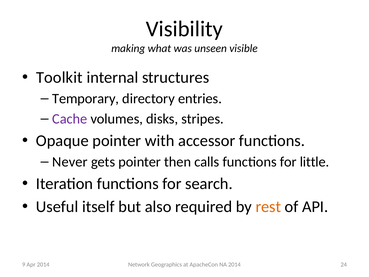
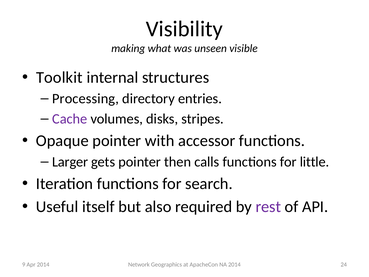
Temporary: Temporary -> Processing
Never: Never -> Larger
rest colour: orange -> purple
